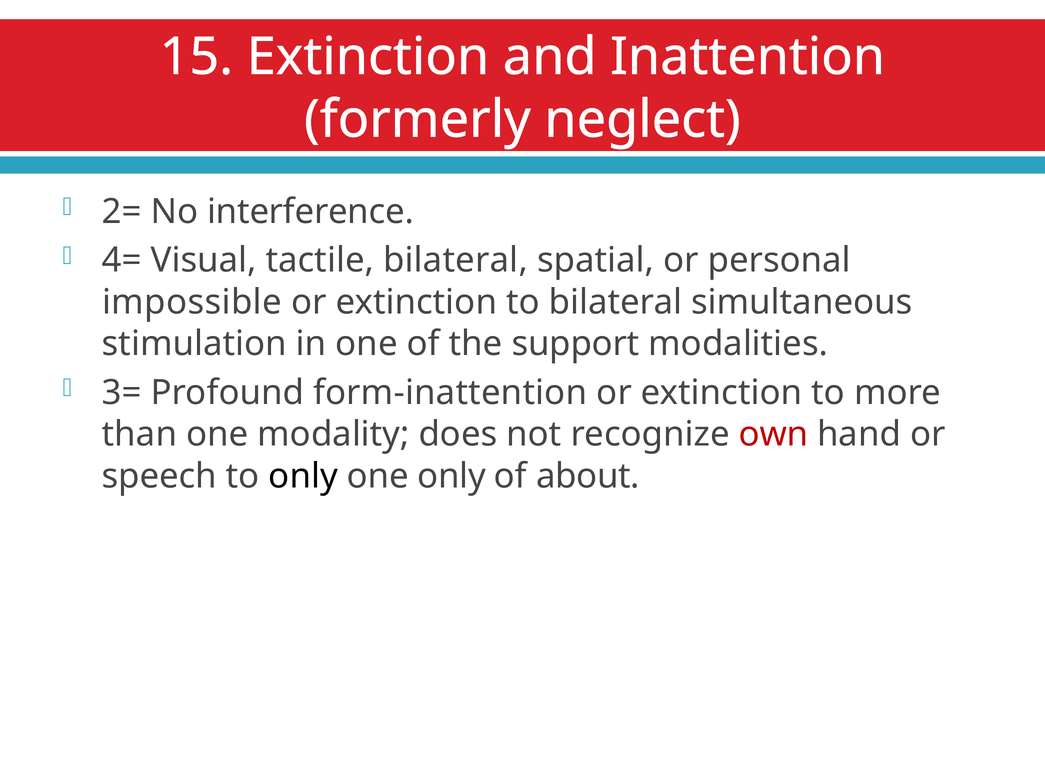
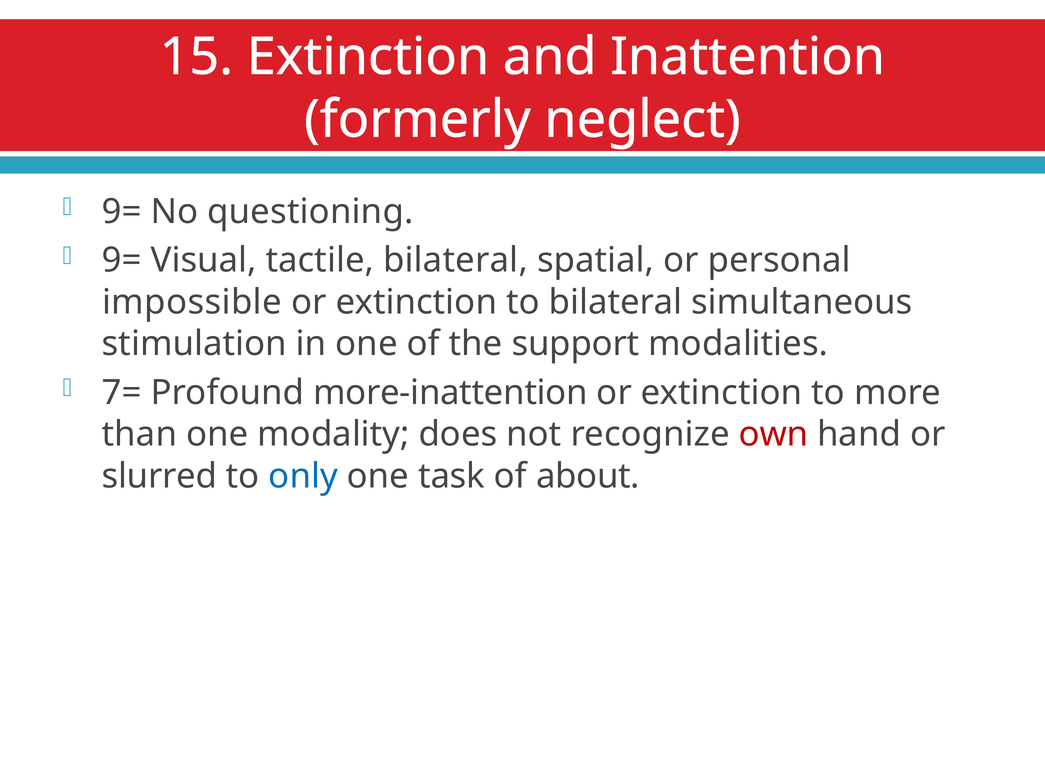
2= at (122, 211): 2= -> 9=
interference: interference -> questioning
4= at (122, 260): 4= -> 9=
3=: 3= -> 7=
form-inattention: form-inattention -> more-inattention
speech: speech -> slurred
only at (303, 476) colour: black -> blue
one only: only -> task
